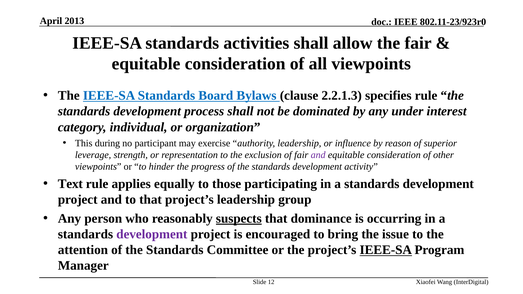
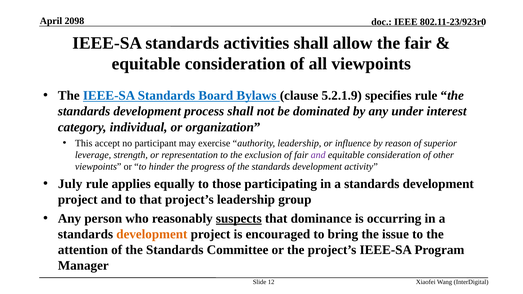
2013: 2013 -> 2098
2.2.1.3: 2.2.1.3 -> 5.2.1.9
during: during -> accept
Text: Text -> July
development at (152, 234) colour: purple -> orange
IEEE-SA at (386, 250) underline: present -> none
